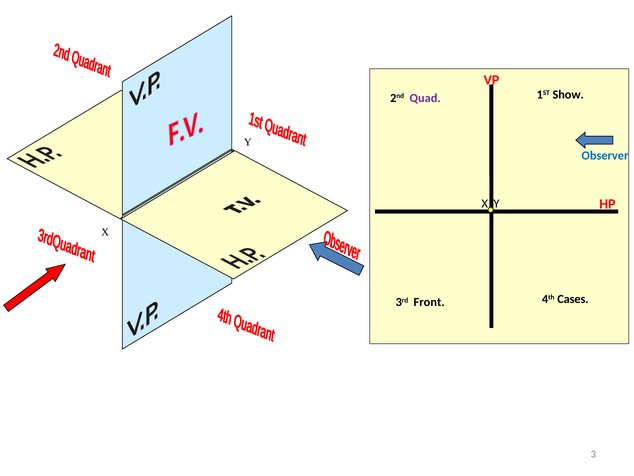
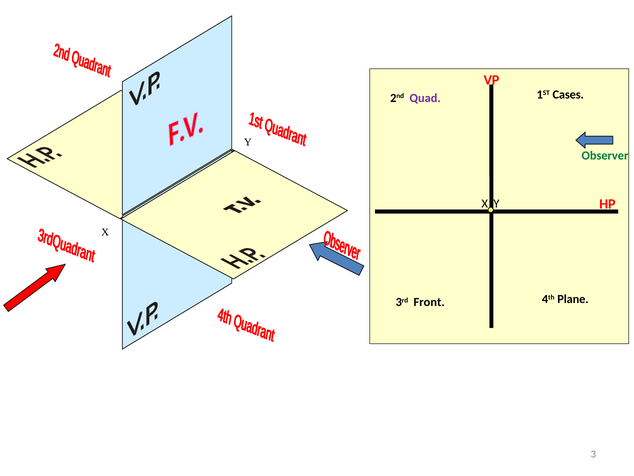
Show: Show -> Cases
Observer colour: blue -> green
Cases: Cases -> Plane
